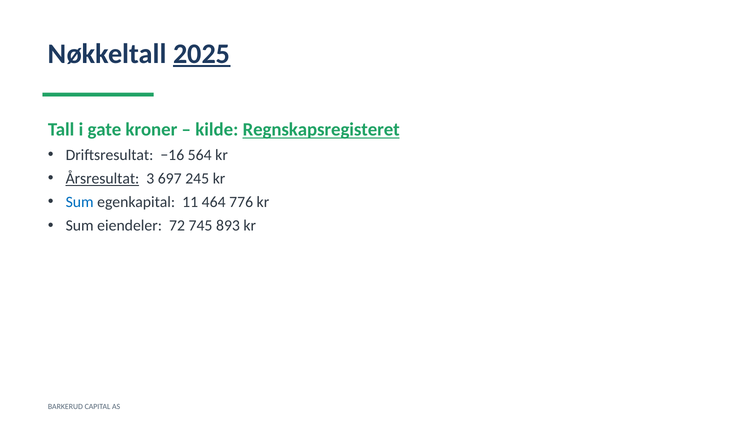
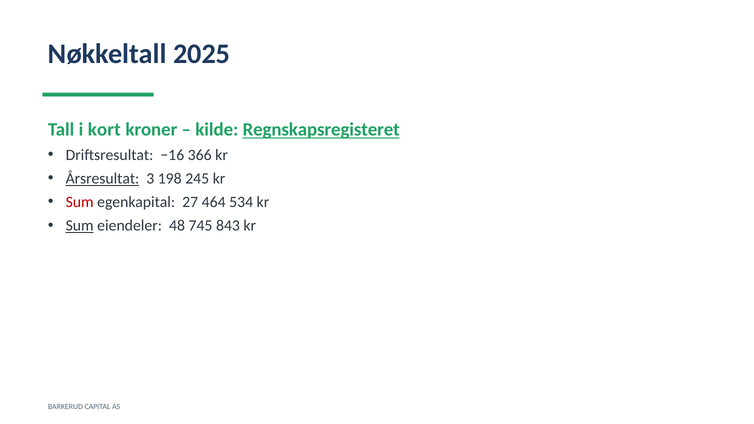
2025 underline: present -> none
gate: gate -> kort
564: 564 -> 366
697: 697 -> 198
Sum at (80, 202) colour: blue -> red
11: 11 -> 27
776: 776 -> 534
Sum at (80, 226) underline: none -> present
72: 72 -> 48
893: 893 -> 843
